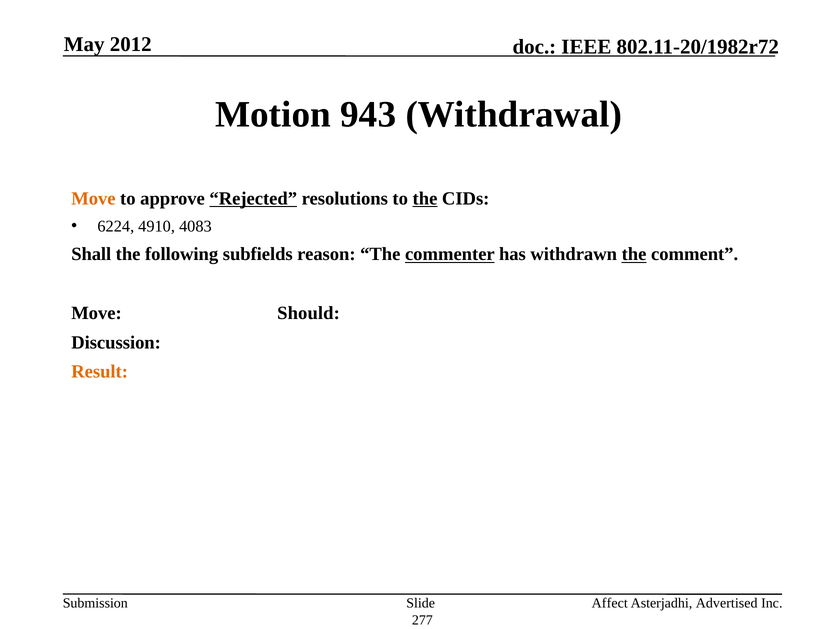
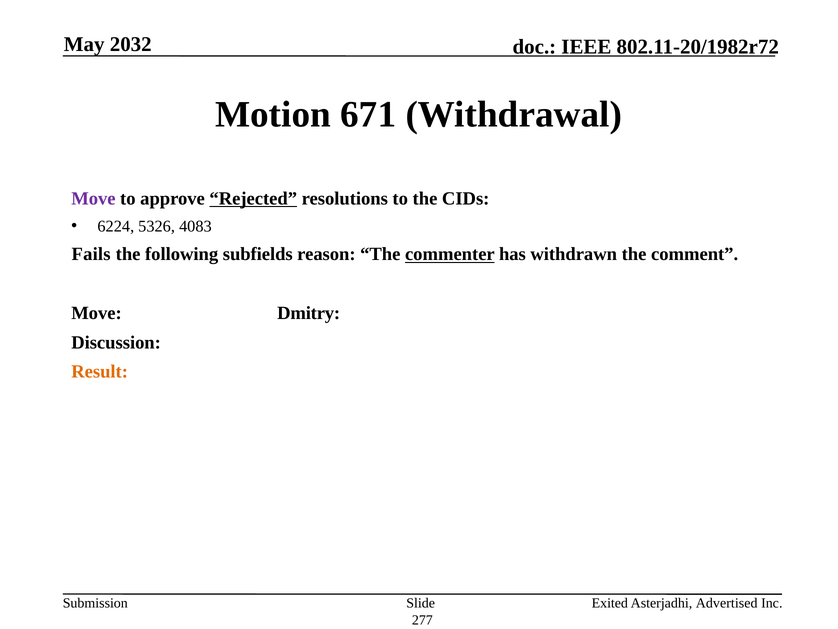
2012: 2012 -> 2032
943: 943 -> 671
Move at (93, 198) colour: orange -> purple
the at (425, 198) underline: present -> none
4910: 4910 -> 5326
Shall: Shall -> Fails
the at (634, 254) underline: present -> none
Should: Should -> Dmitry
Affect: Affect -> Exited
